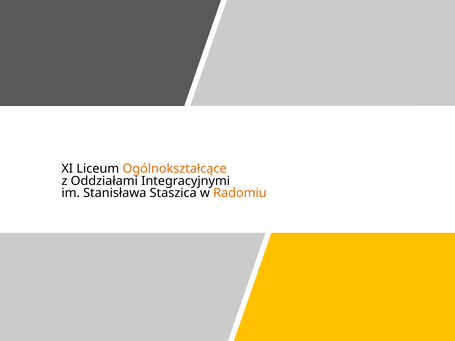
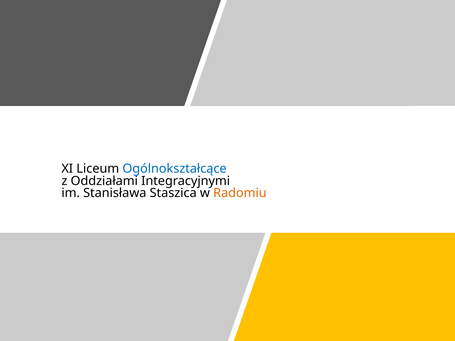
Ogólnokształcące colour: orange -> blue
